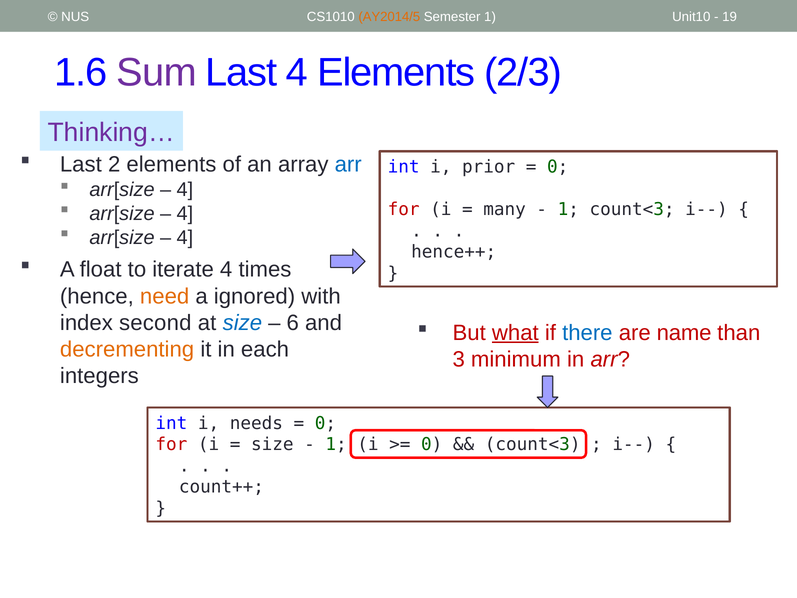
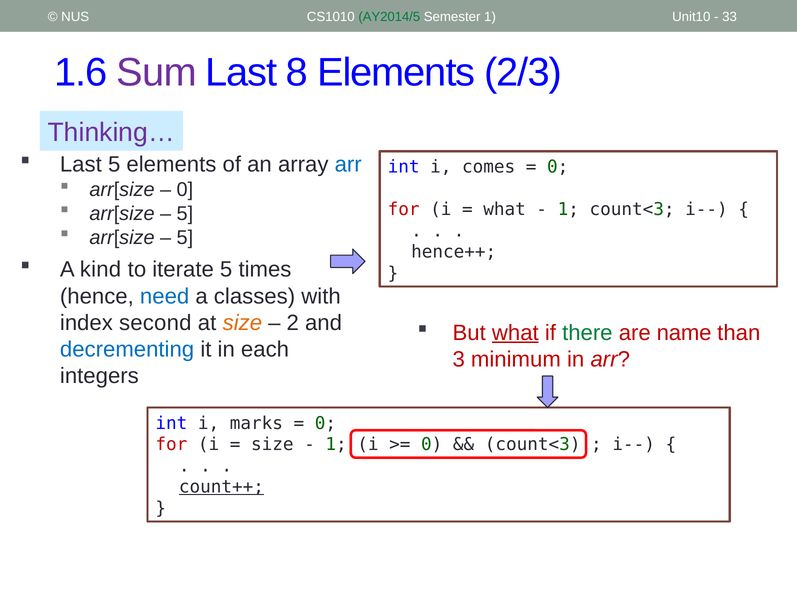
AY2014/5 colour: orange -> green
19: 19 -> 33
Last 4: 4 -> 8
Last 2: 2 -> 5
prior: prior -> comes
4 at (185, 190): 4 -> 0
many at (505, 209): many -> what
4 at (185, 214): 4 -> 5
4 at (185, 237): 4 -> 5
float: float -> kind
iterate 4: 4 -> 5
need colour: orange -> blue
ignored: ignored -> classes
size at (242, 323) colour: blue -> orange
6: 6 -> 2
there colour: blue -> green
decrementing colour: orange -> blue
needs: needs -> marks
count++ underline: none -> present
